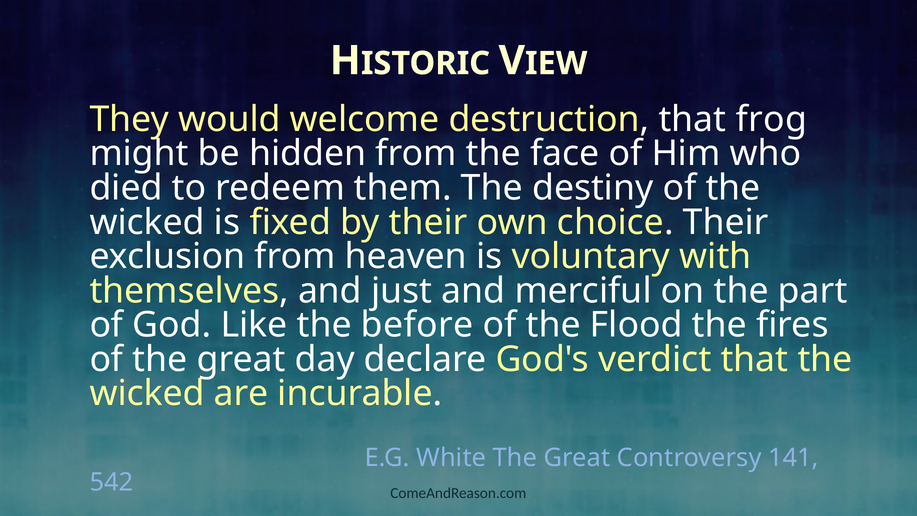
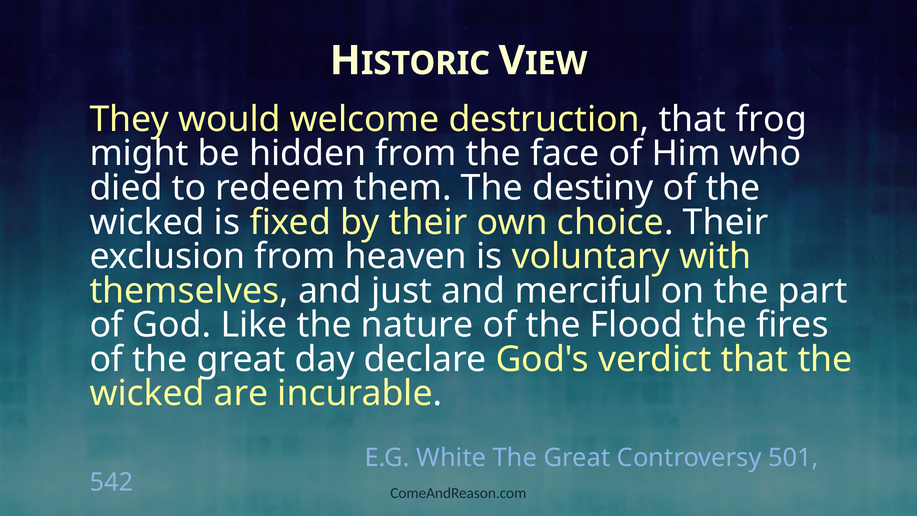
before: before -> nature
141: 141 -> 501
